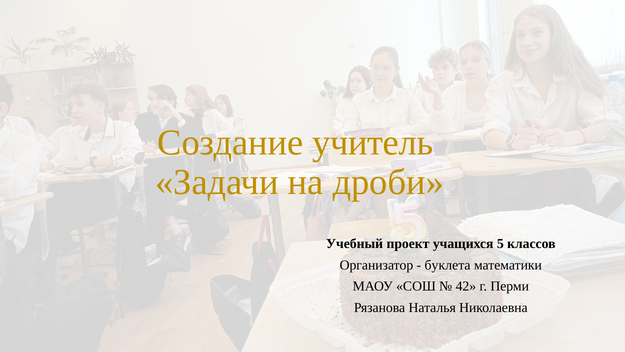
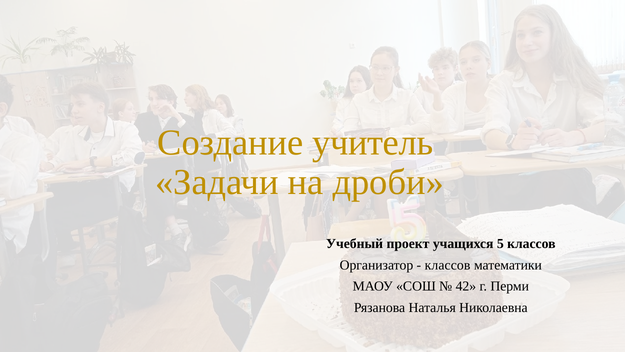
буклета at (448, 265): буклета -> классов
